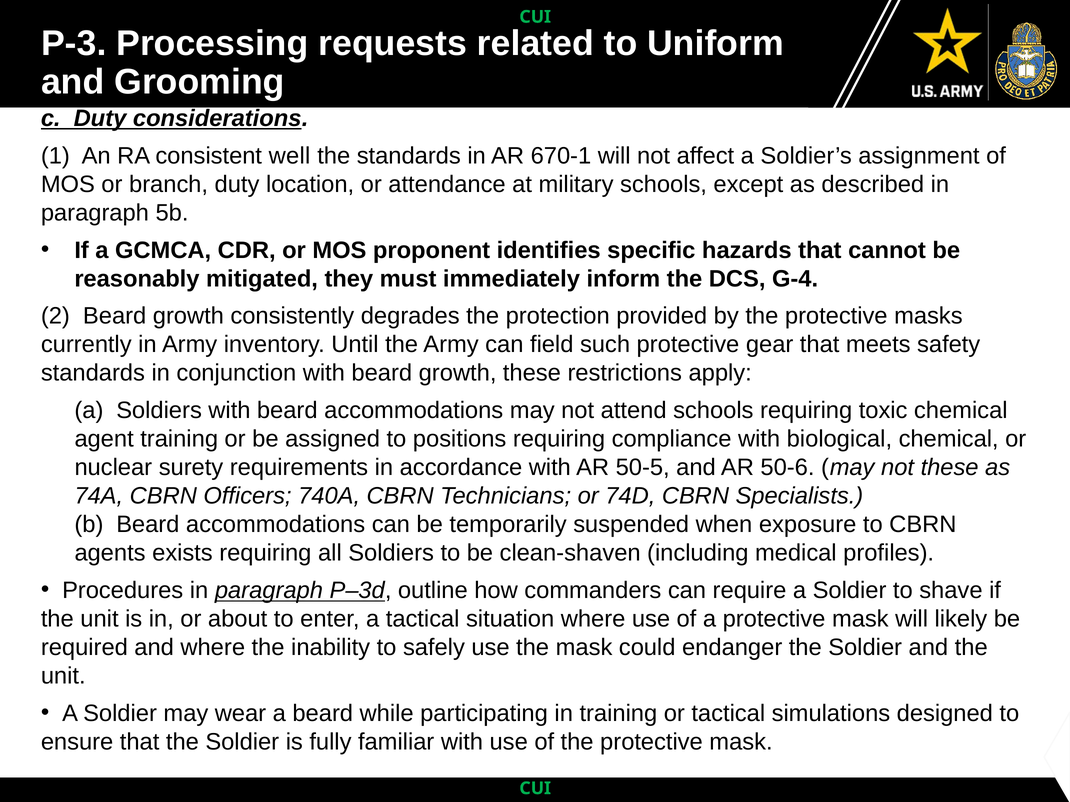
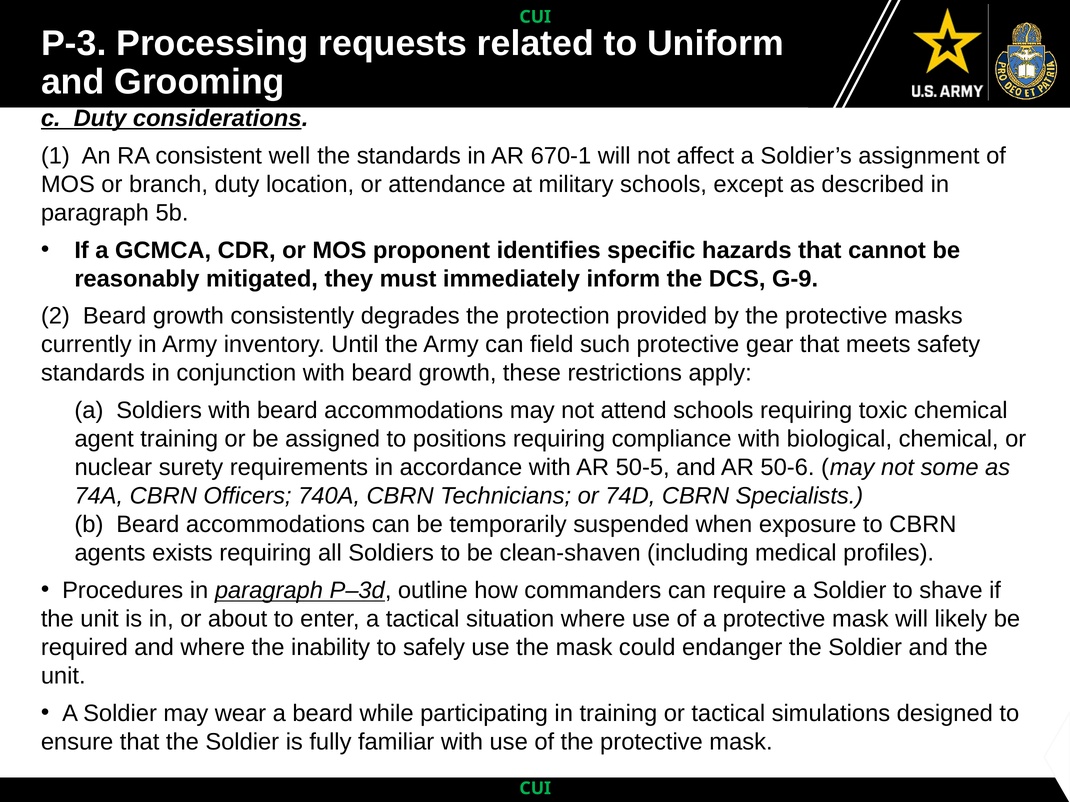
G-4: G-4 -> G-9
not these: these -> some
